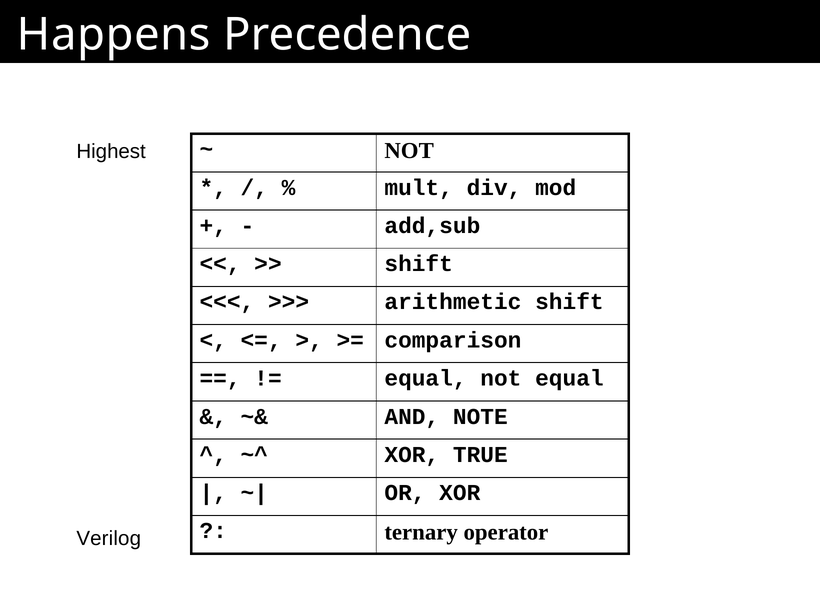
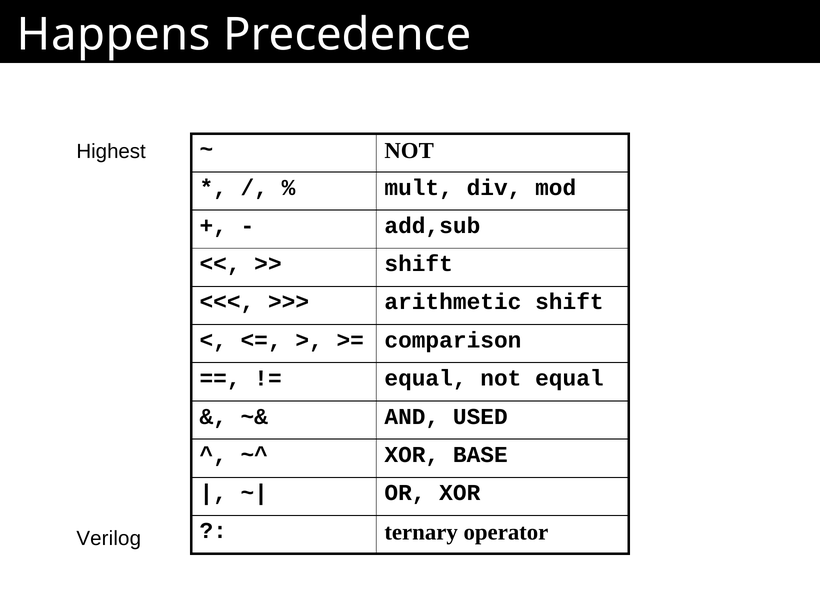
NOTE: NOTE -> USED
TRUE: TRUE -> BASE
